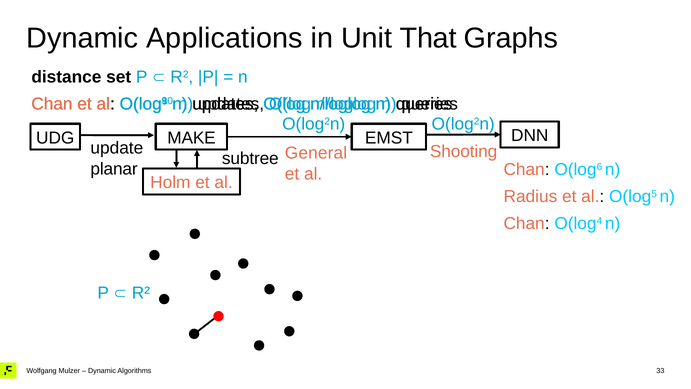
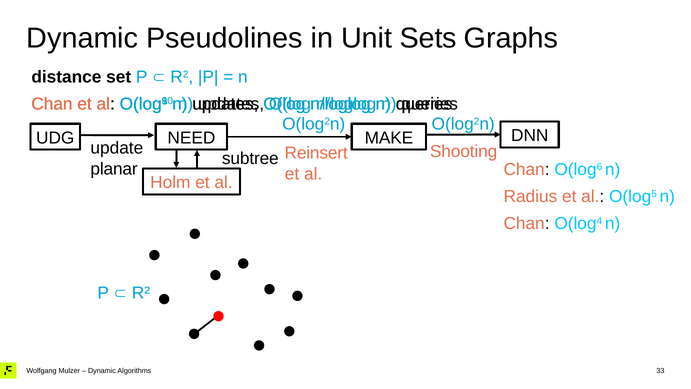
Applications: Applications -> Pseudolines
That: That -> Sets
MAKE: MAKE -> NEED
EMST: EMST -> MAKE
General: General -> Reinsert
